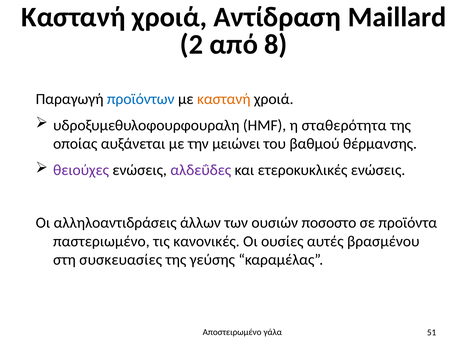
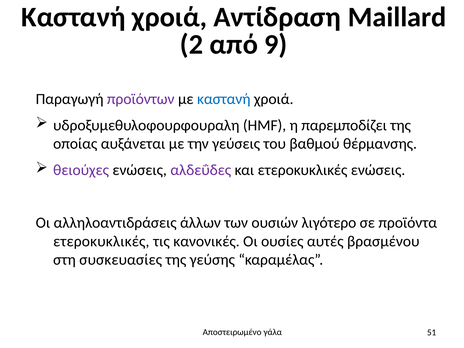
8: 8 -> 9
προϊόντων colour: blue -> purple
καστανή at (224, 99) colour: orange -> blue
σταθερότητα: σταθερότητα -> παρεμποδίζει
μειώνει: μειώνει -> γεύσεις
ποσοστο: ποσοστο -> λιγότερο
παστεριωμένο at (101, 241): παστεριωμένο -> ετεροκυκλικές
